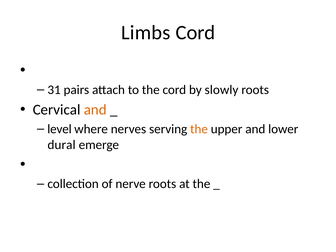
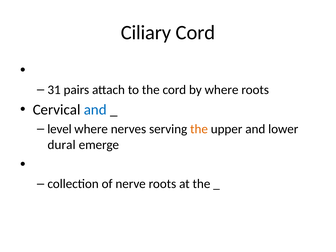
Limbs: Limbs -> Ciliary
by slowly: slowly -> where
and at (95, 110) colour: orange -> blue
